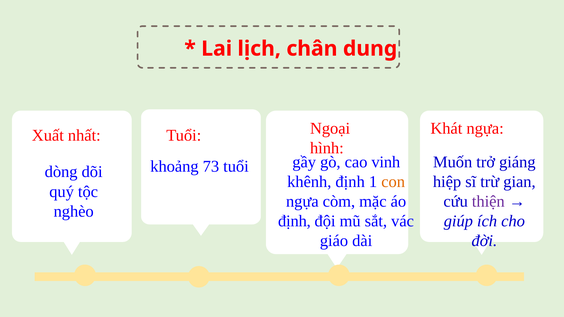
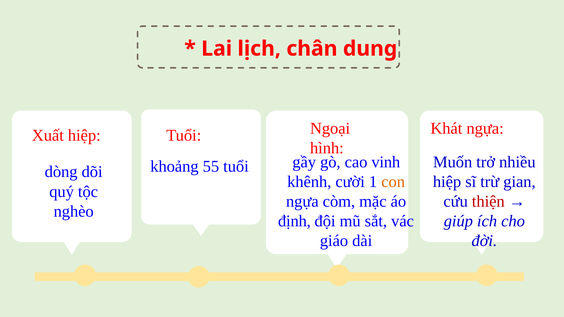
Xuất nhất: nhất -> hiệp
giáng: giáng -> nhiều
73: 73 -> 55
khênh định: định -> cười
thiện colour: purple -> red
